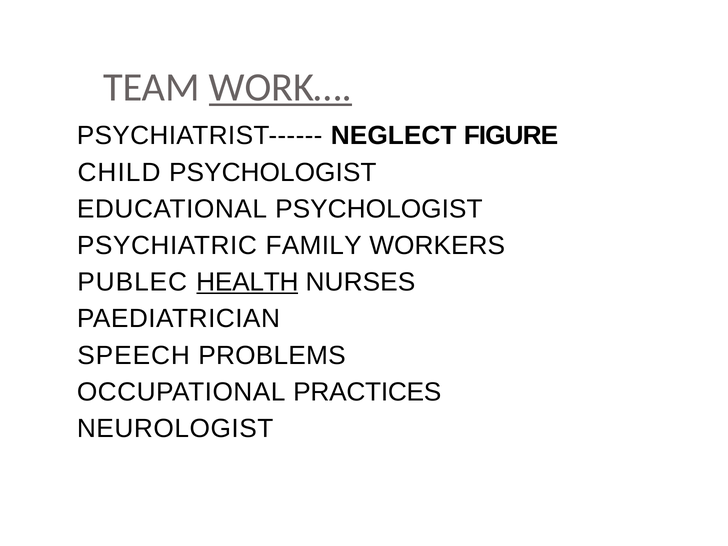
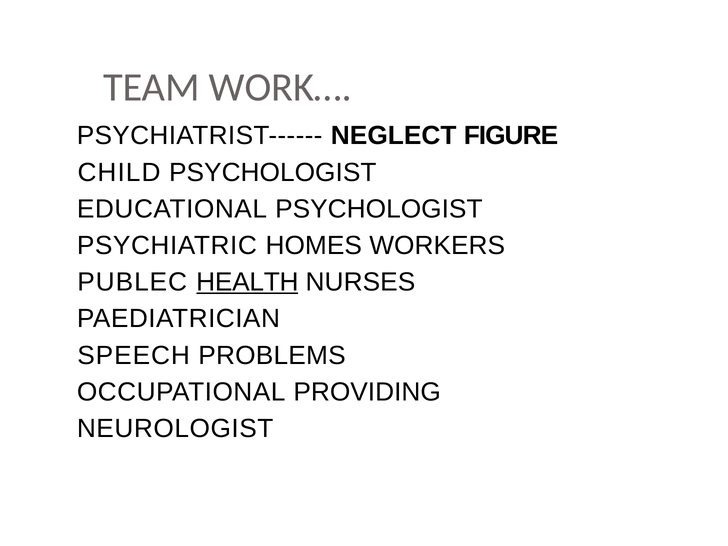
WORK… underline: present -> none
FAMILY: FAMILY -> HOMES
PRACTICES: PRACTICES -> PROVIDING
